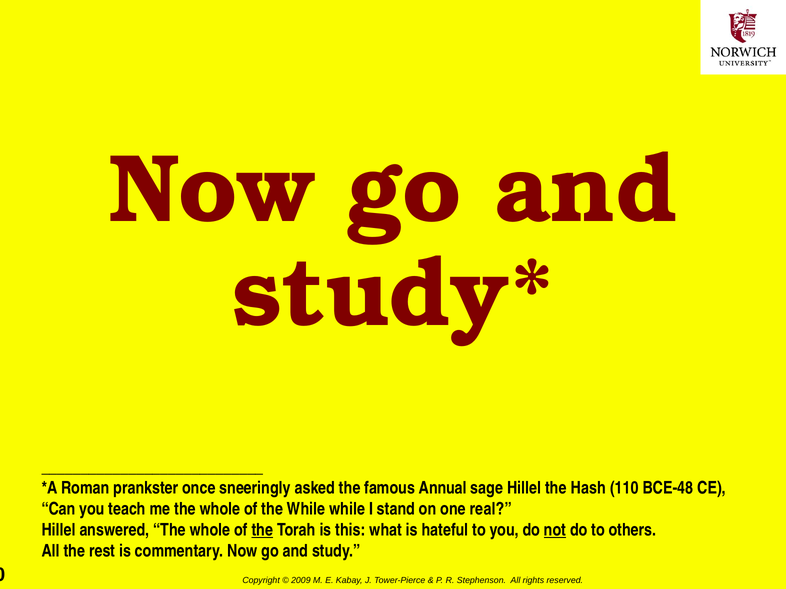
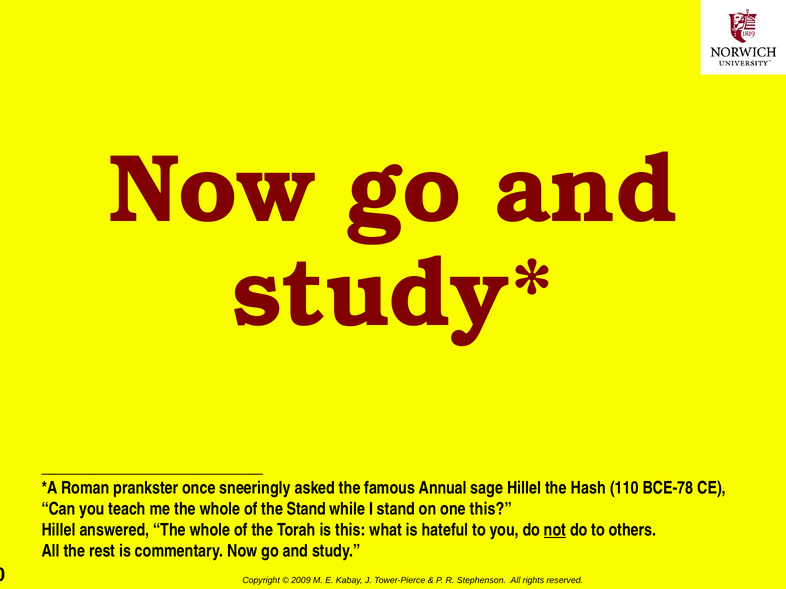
BCE-48: BCE-48 -> BCE-78
the While: While -> Stand
one real: real -> this
the at (262, 530) underline: present -> none
